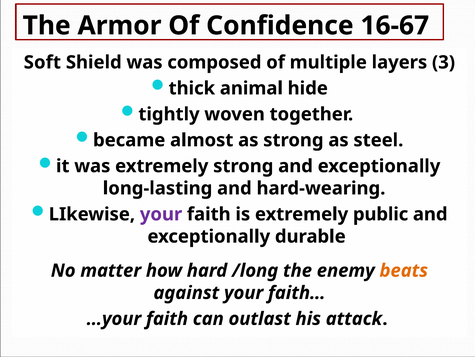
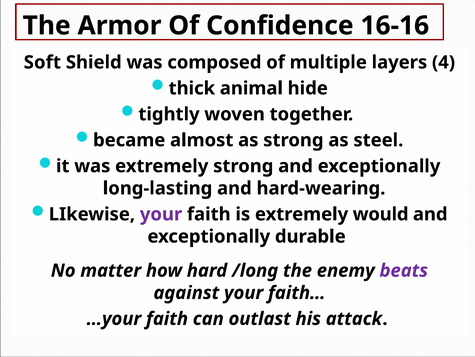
16-67: 16-67 -> 16-16
3: 3 -> 4
public: public -> would
beats colour: orange -> purple
